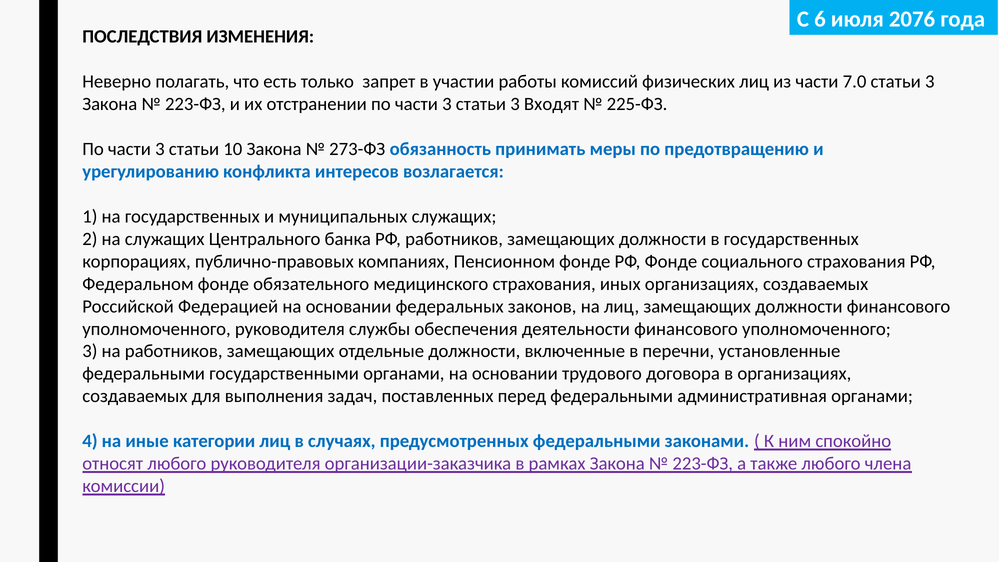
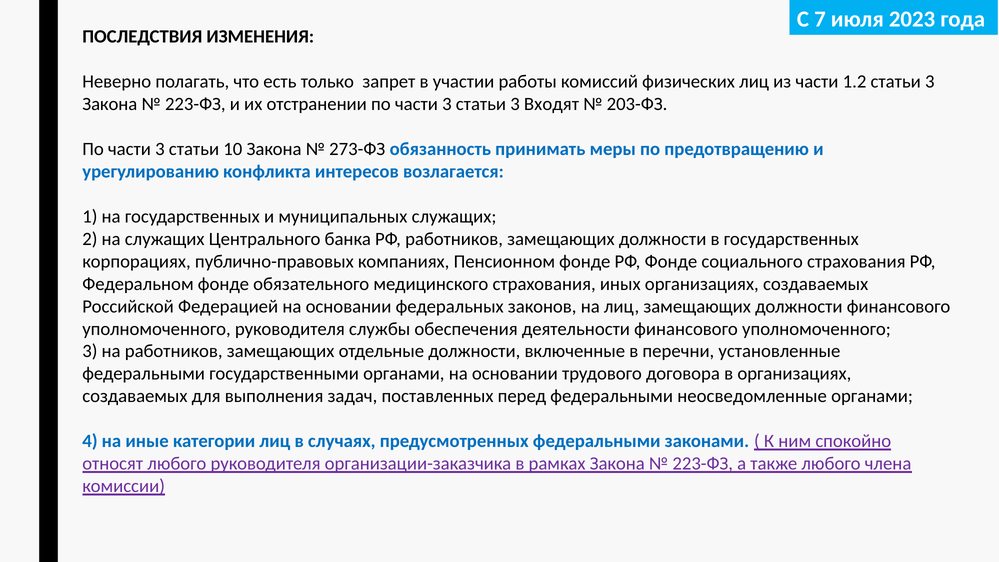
6: 6 -> 7
2076: 2076 -> 2023
7.0: 7.0 -> 1.2
225-ФЗ: 225-ФЗ -> 203-ФЗ
административная: административная -> неосведомленные
